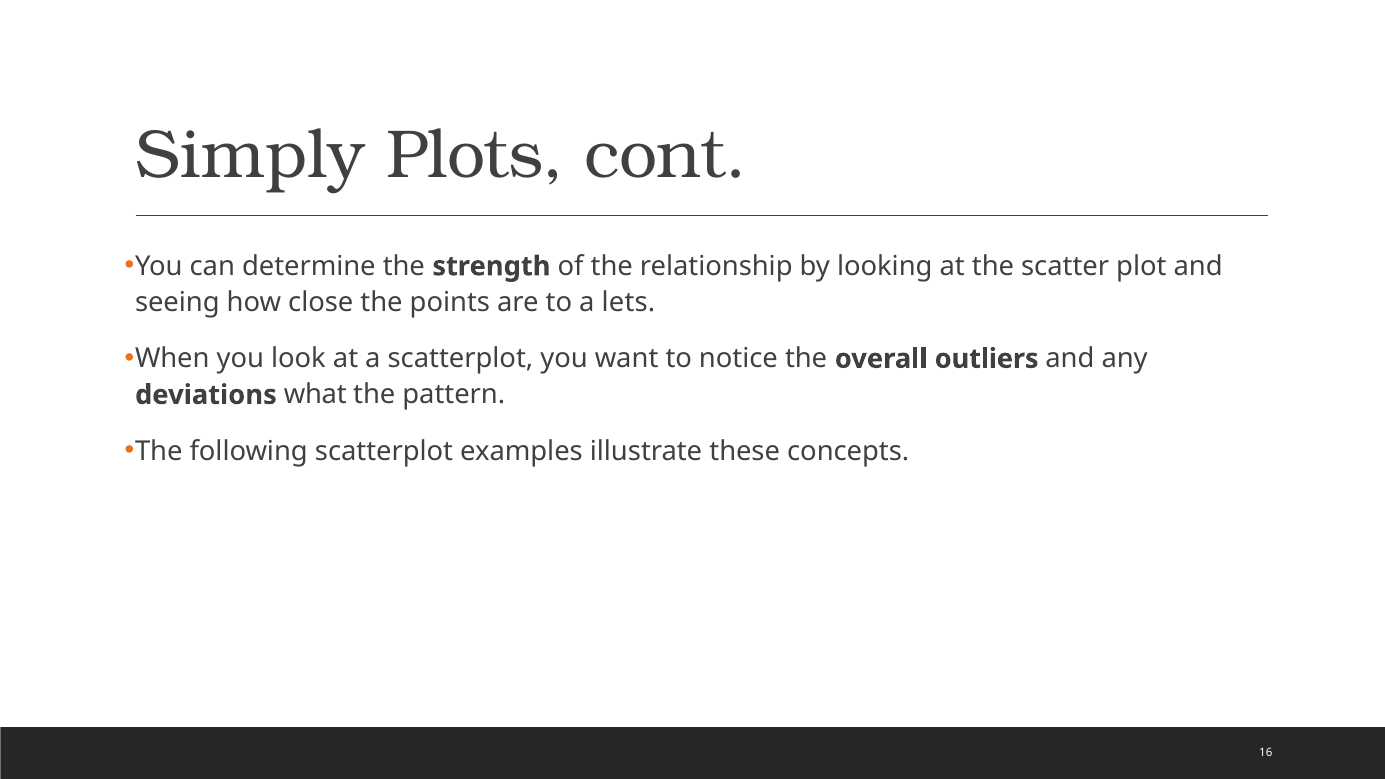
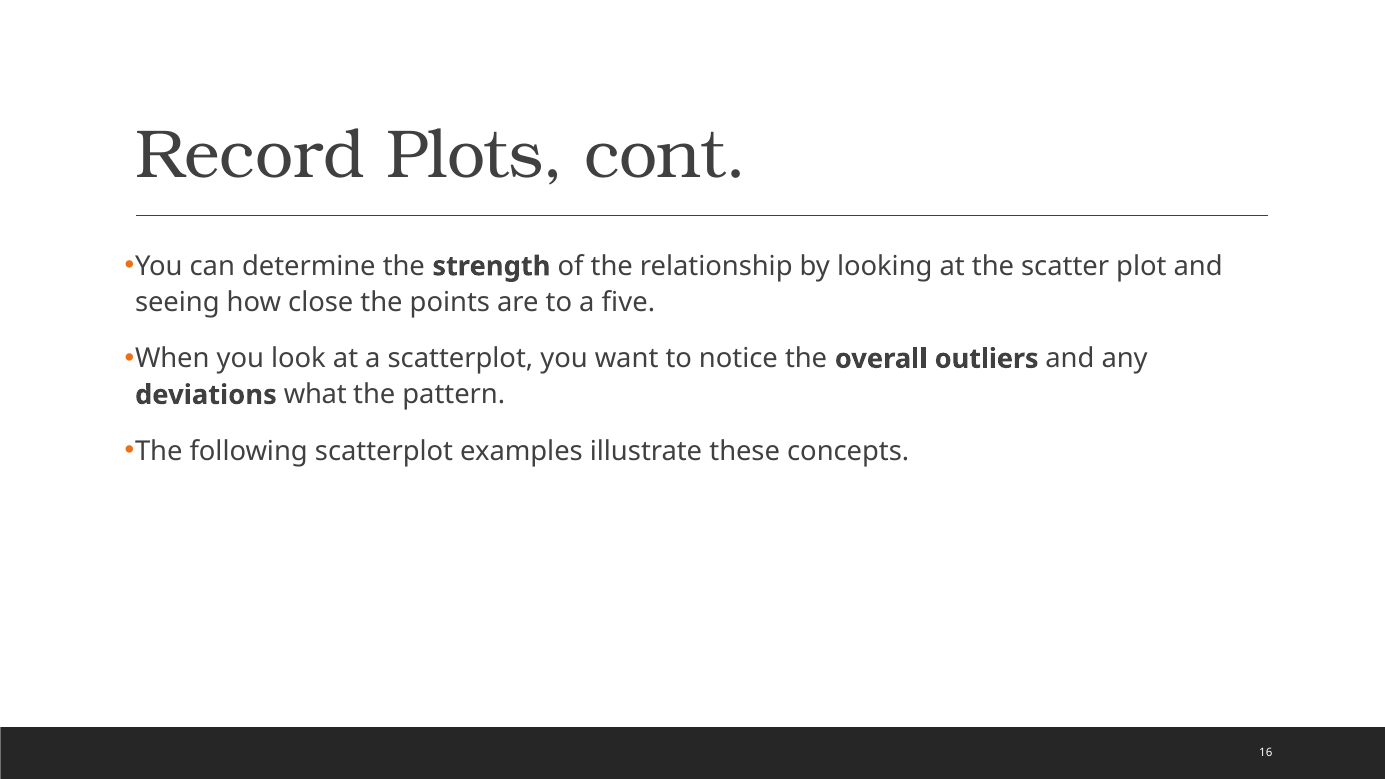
Simply: Simply -> Record
lets: lets -> five
